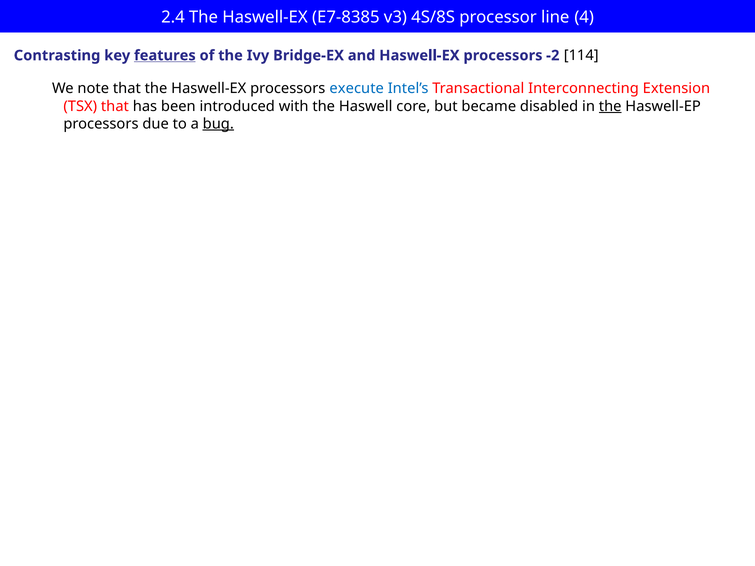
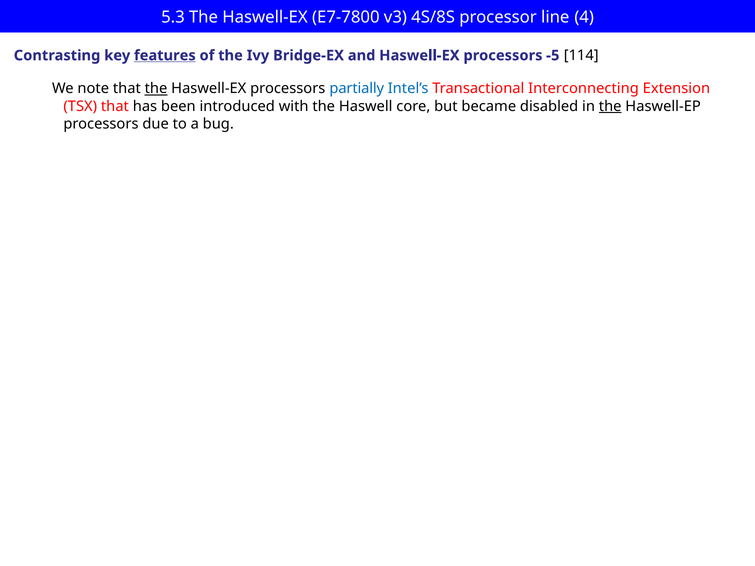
2.4: 2.4 -> 5.3
E7-8385: E7-8385 -> E7-7800
-2: -2 -> -5
the at (156, 89) underline: none -> present
execute: execute -> partially
bug underline: present -> none
